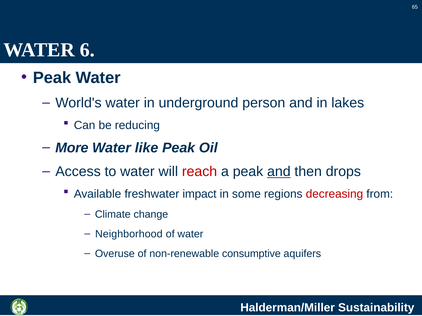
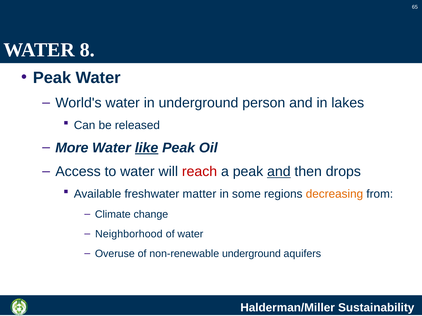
6: 6 -> 8
reducing: reducing -> released
like underline: none -> present
impact: impact -> matter
decreasing colour: red -> orange
non-renewable consumptive: consumptive -> underground
